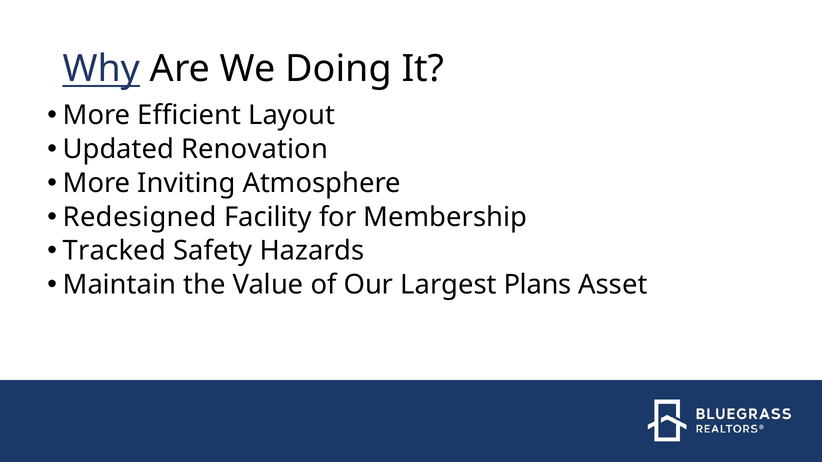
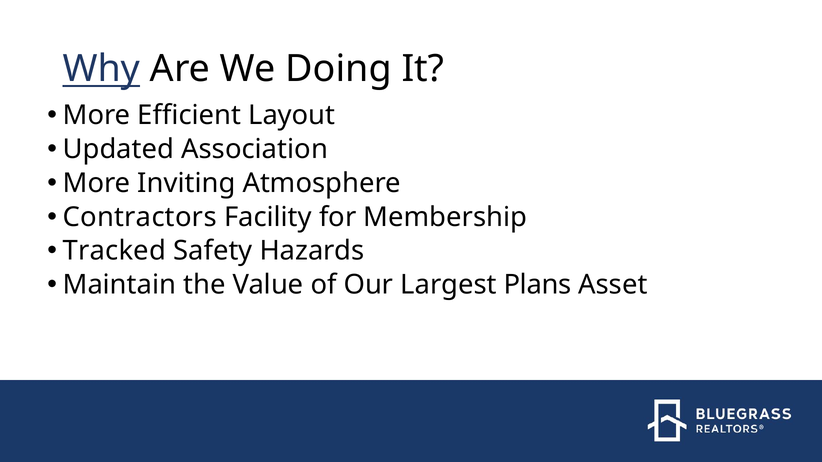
Renovation: Renovation -> Association
Redesigned: Redesigned -> Contractors
